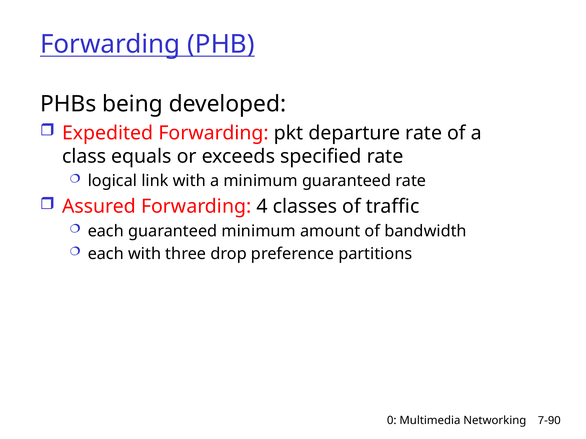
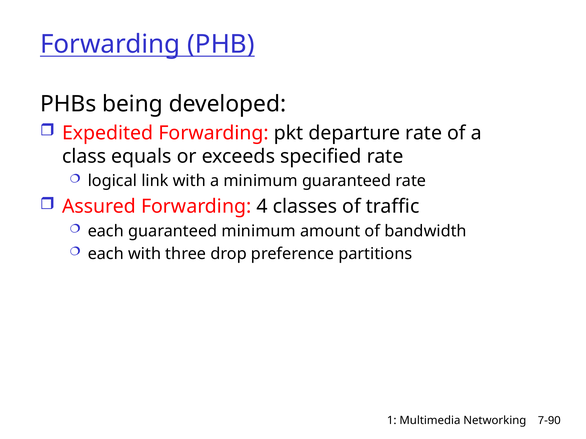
0: 0 -> 1
